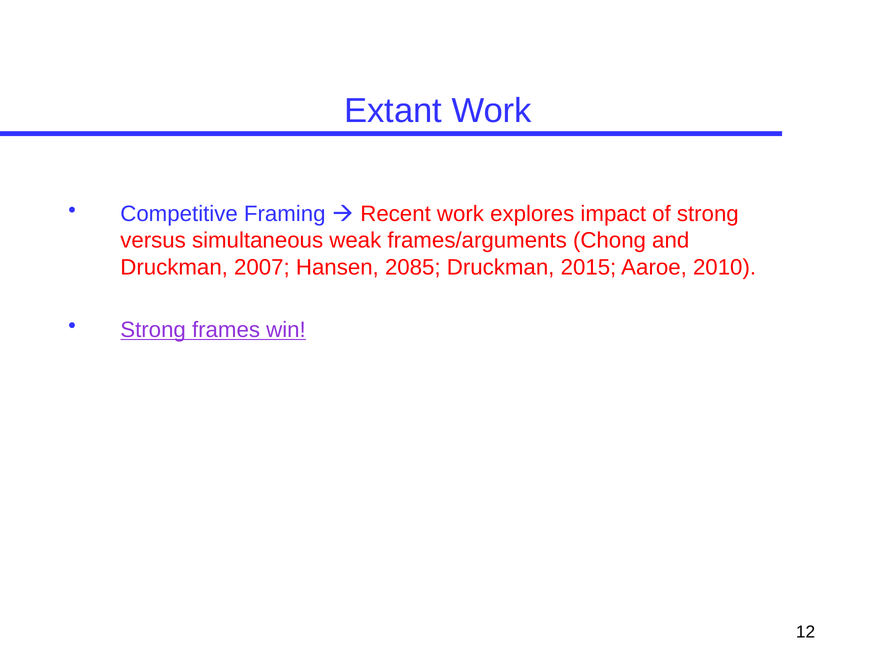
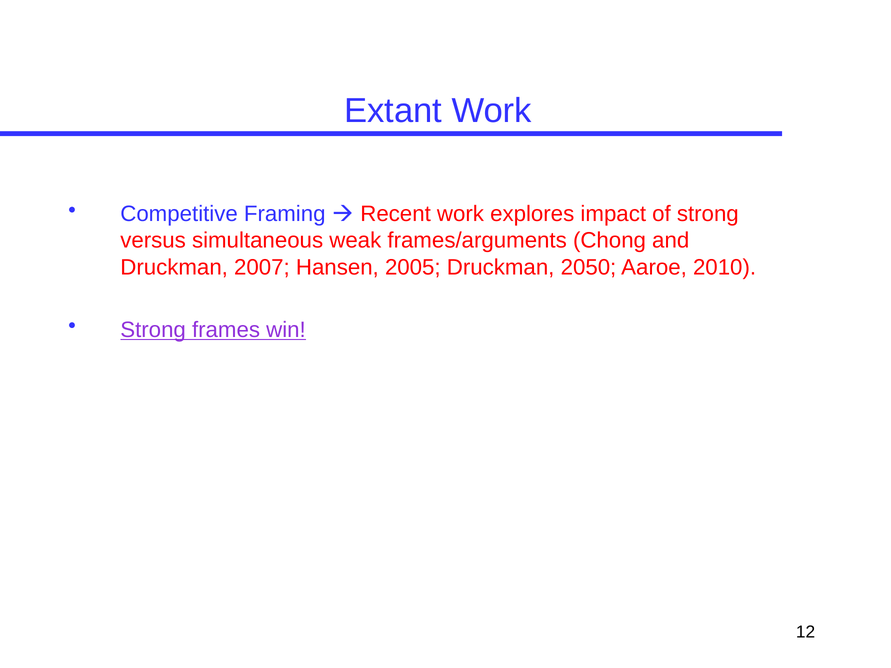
2085: 2085 -> 2005
2015: 2015 -> 2050
